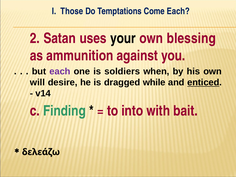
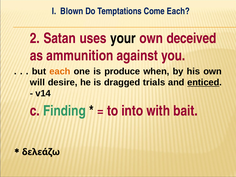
Those: Those -> Blown
blessing: blessing -> deceived
each at (60, 71) colour: purple -> orange
soldiers: soldiers -> produce
while: while -> trials
